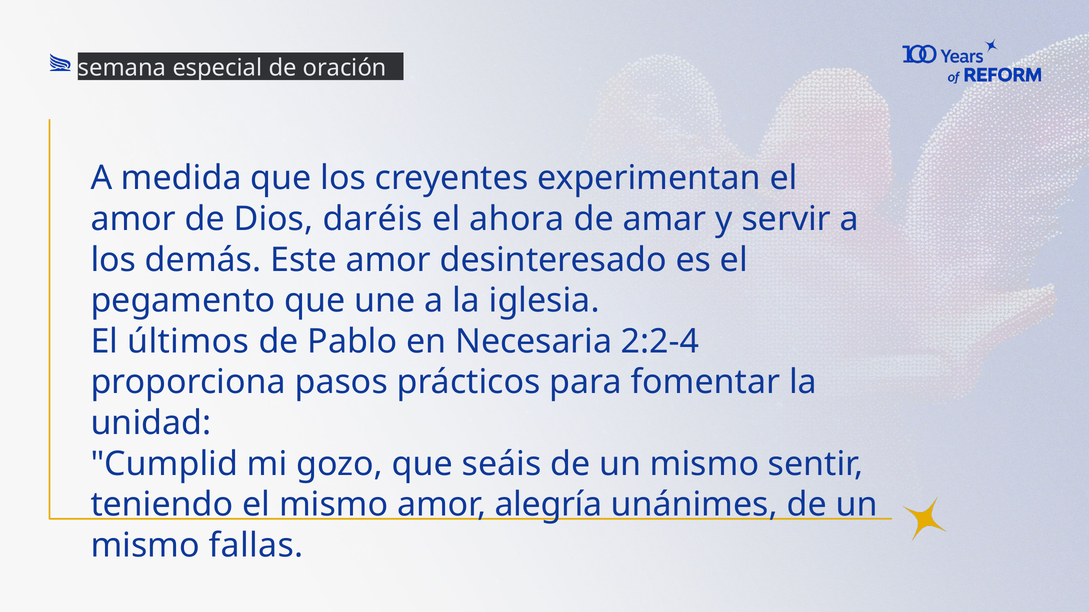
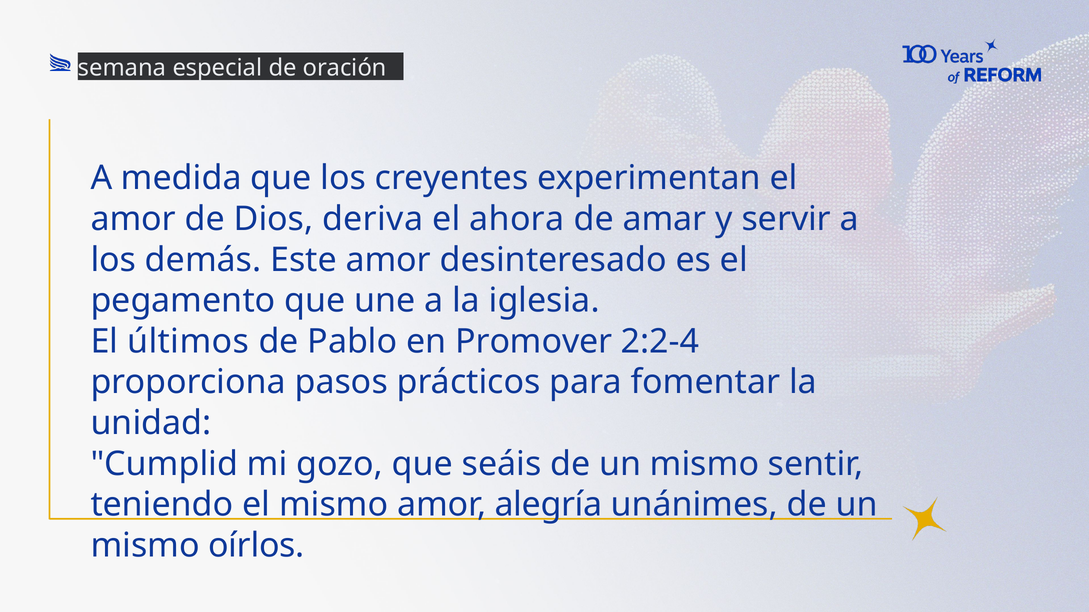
daréis: daréis -> deriva
Necesaria: Necesaria -> Promover
fallas: fallas -> oírlos
